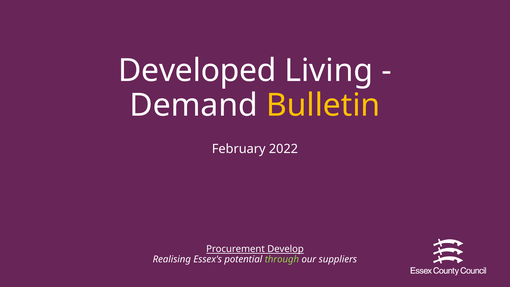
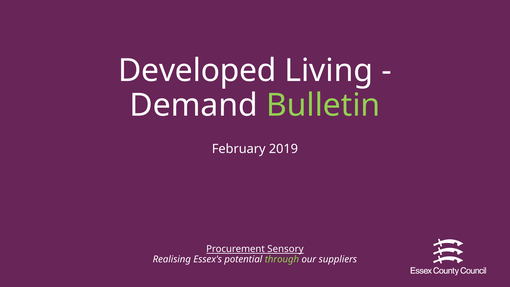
Bulletin colour: yellow -> light green
2022: 2022 -> 2019
Develop: Develop -> Sensory
